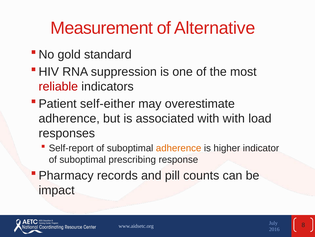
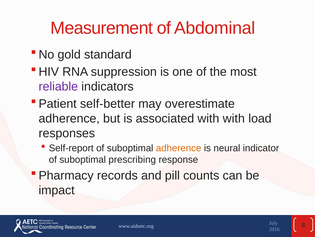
Alternative: Alternative -> Abdominal
reliable colour: red -> purple
self-either: self-either -> self-better
higher: higher -> neural
